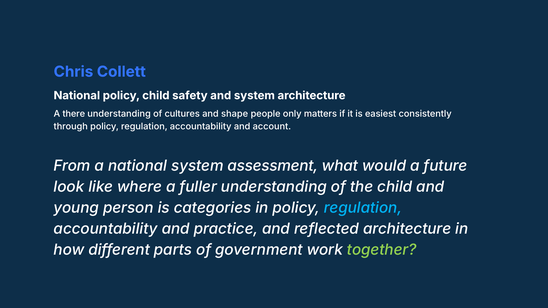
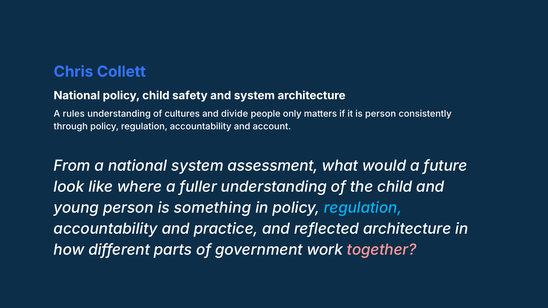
there: there -> rules
shape: shape -> divide
is easiest: easiest -> person
categories: categories -> something
together colour: light green -> pink
